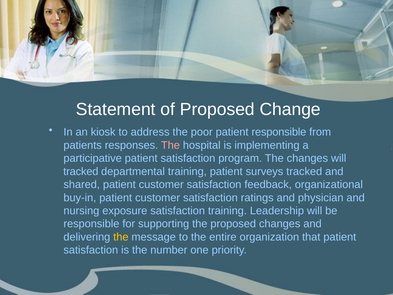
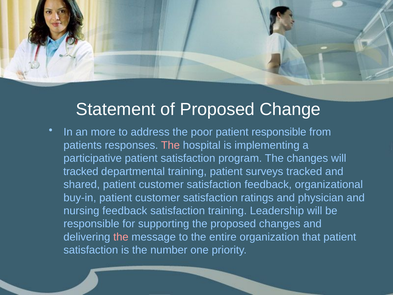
kiosk: kiosk -> more
nursing exposure: exposure -> feedback
the at (121, 237) colour: yellow -> pink
